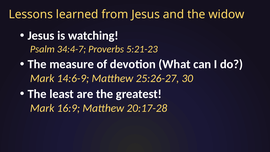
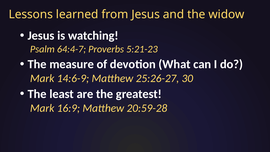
34:4-7: 34:4-7 -> 64:4-7
20:17-28: 20:17-28 -> 20:59-28
